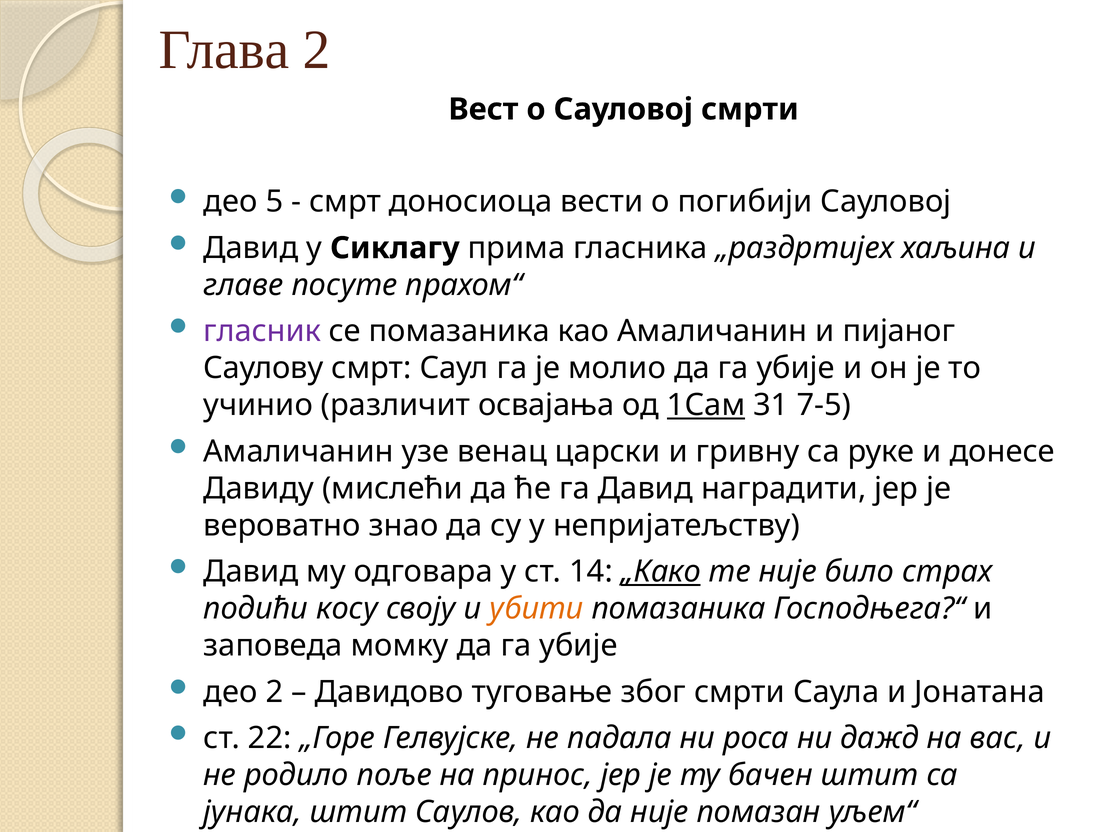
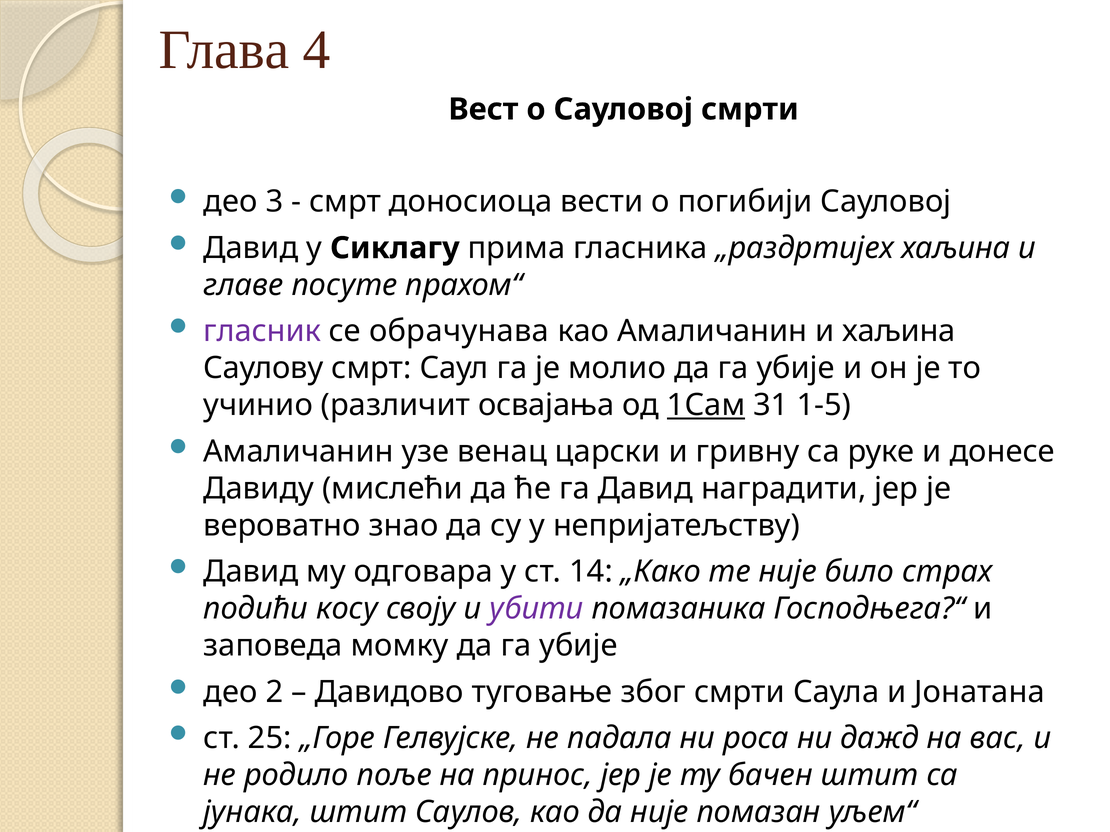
Глава 2: 2 -> 4
5: 5 -> 3
се помазаника: помазаника -> обрачунава
и пијаног: пијаног -> хаљина
7-5: 7-5 -> 1-5
„Како underline: present -> none
убити colour: orange -> purple
22: 22 -> 25
